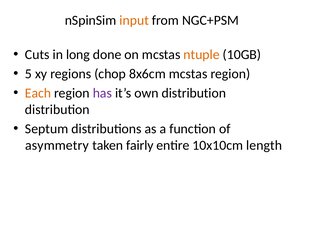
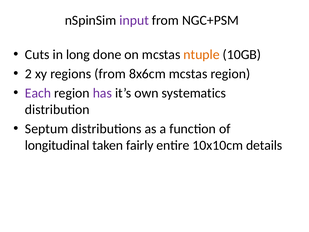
input colour: orange -> purple
5: 5 -> 2
regions chop: chop -> from
Each colour: orange -> purple
own distribution: distribution -> systematics
asymmetry: asymmetry -> longitudinal
length: length -> details
